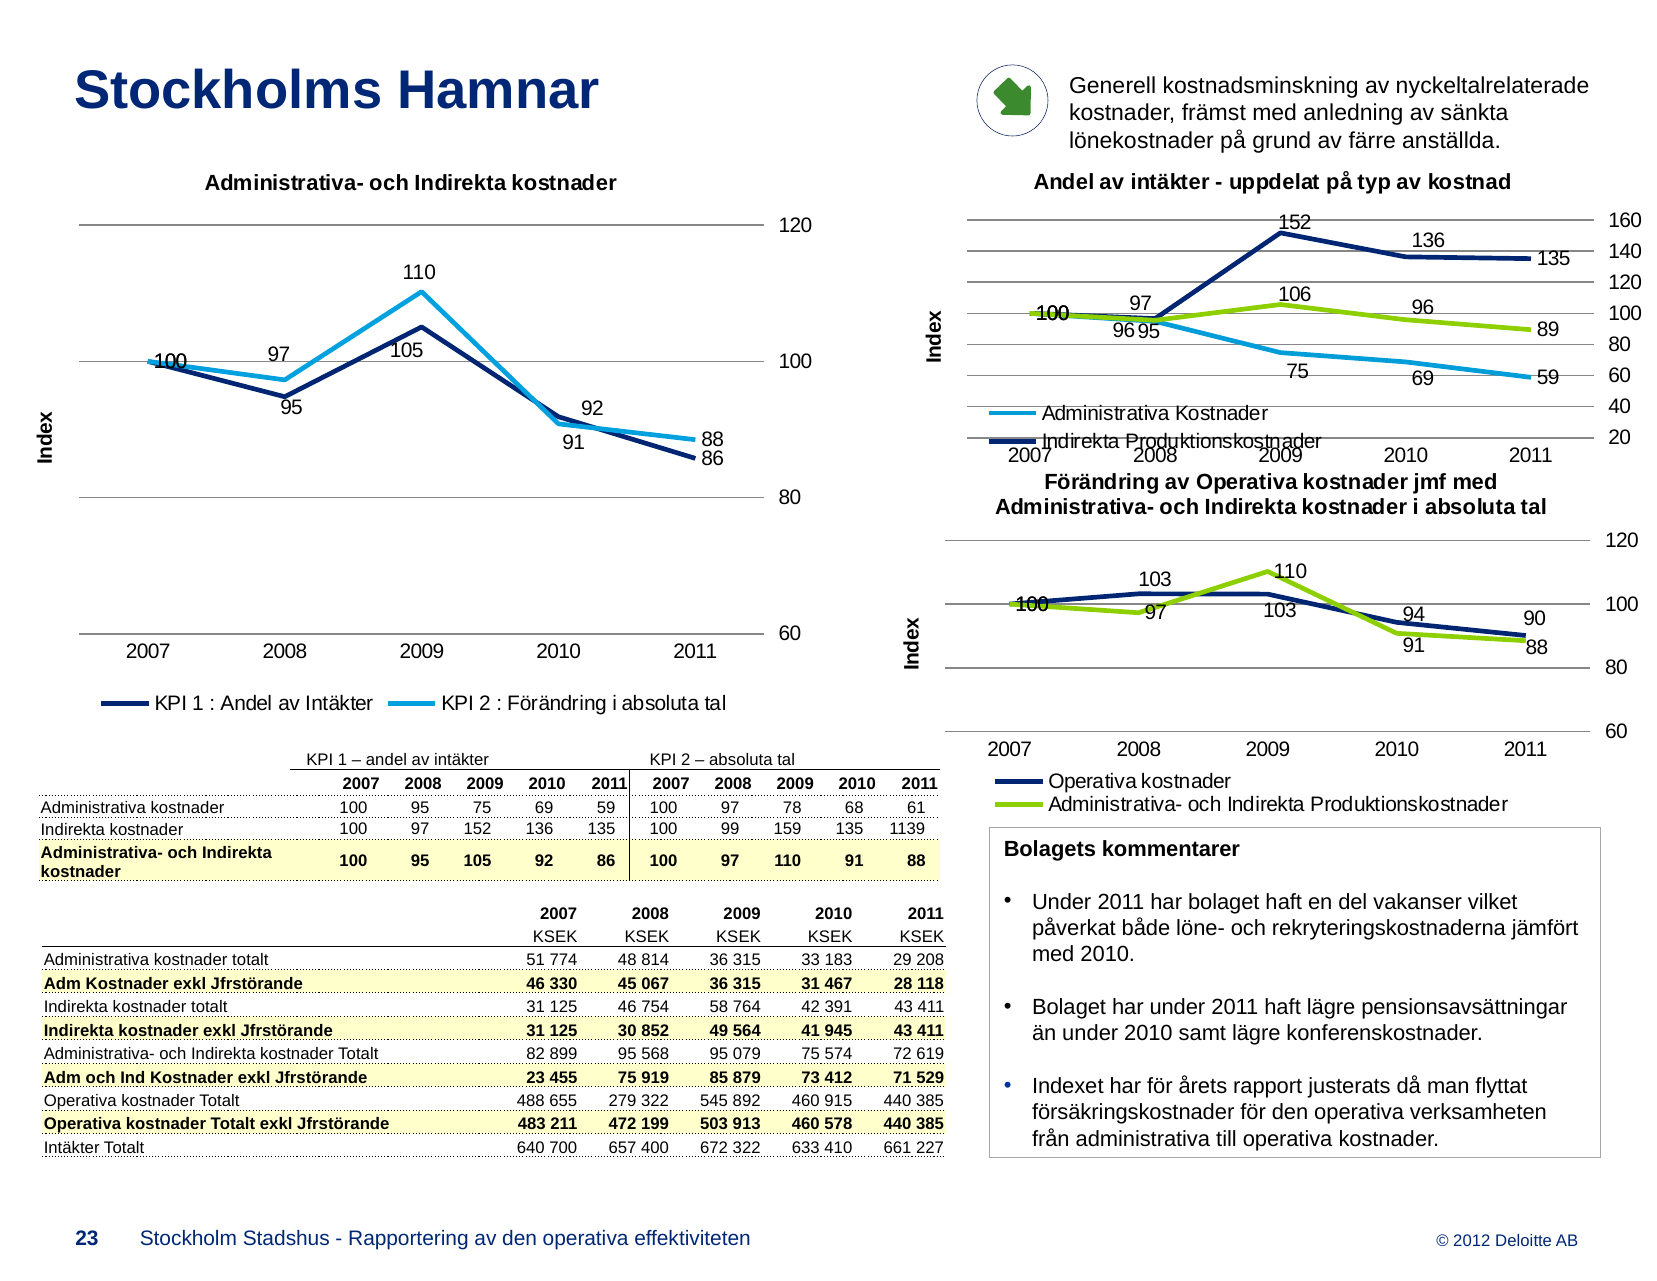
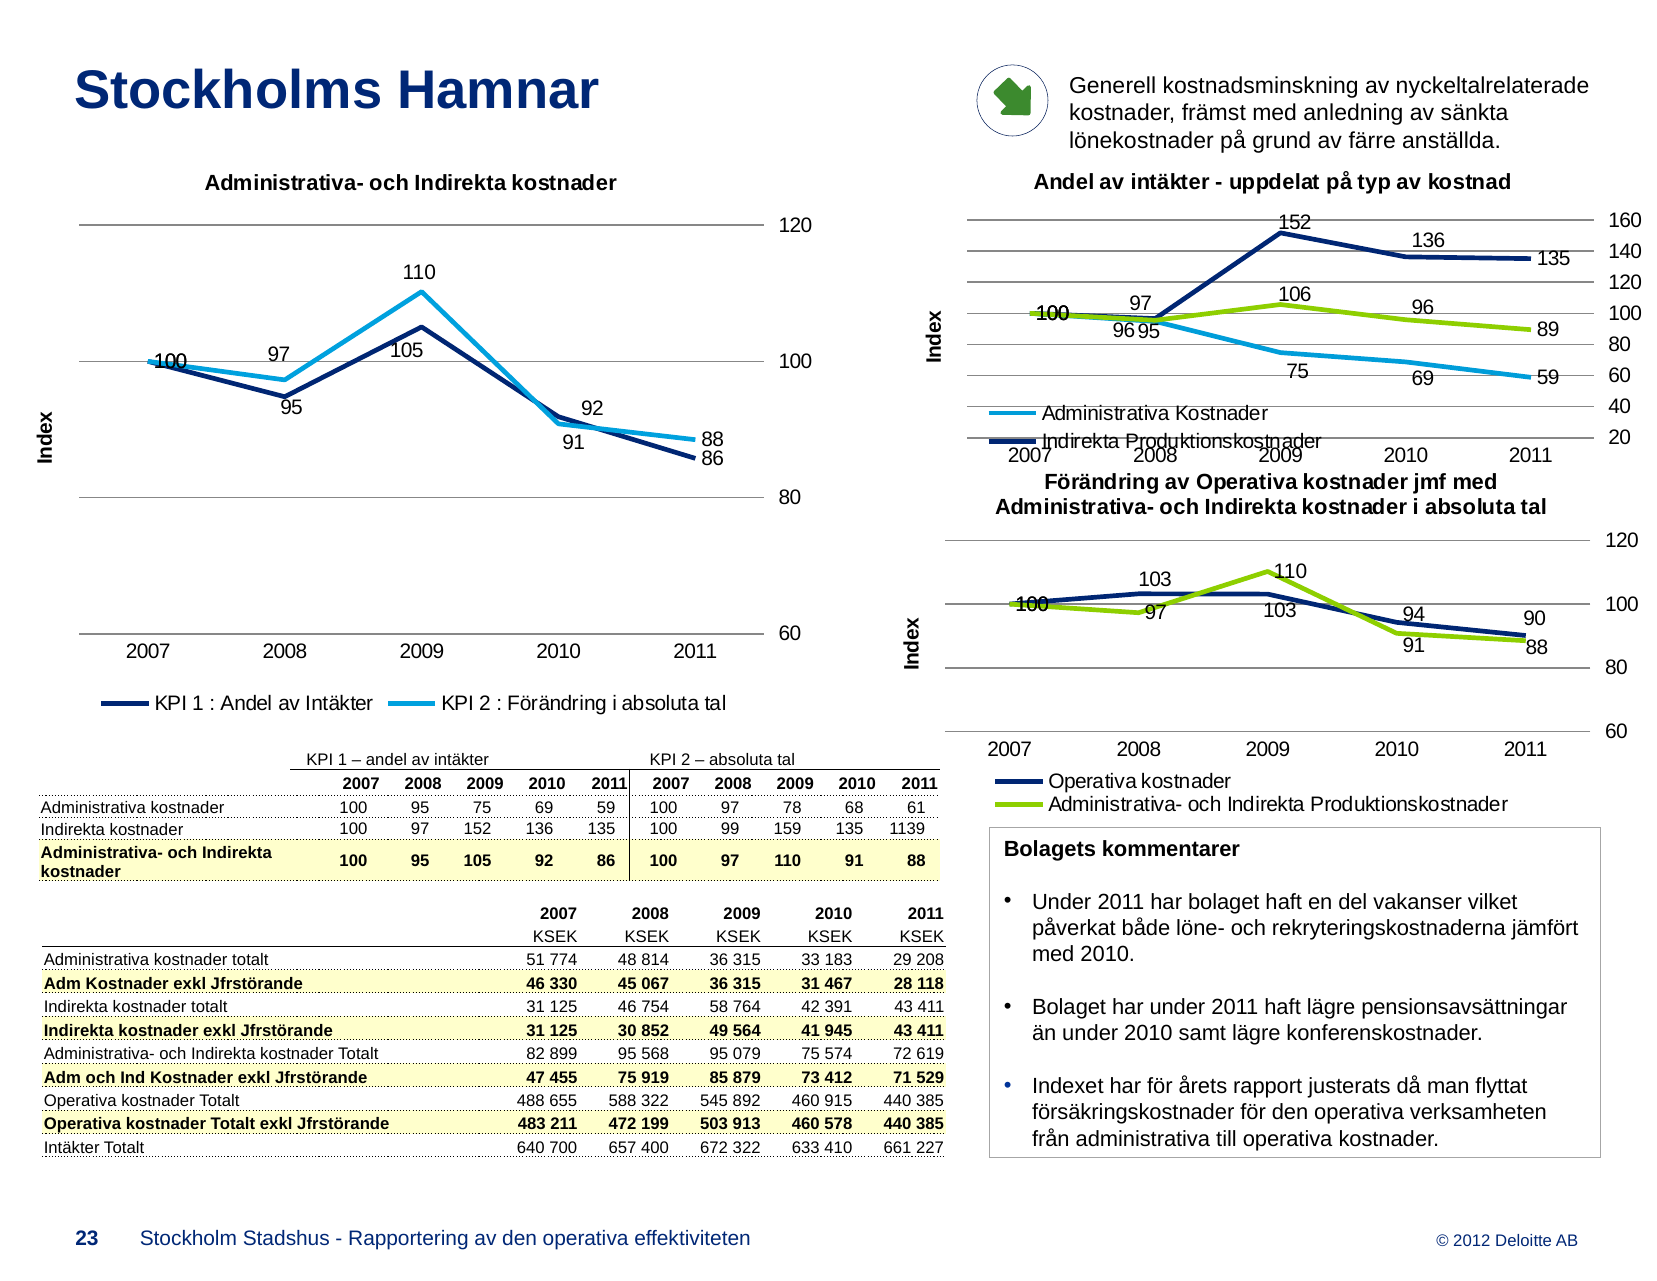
Jfrstörande 23: 23 -> 47
279: 279 -> 588
